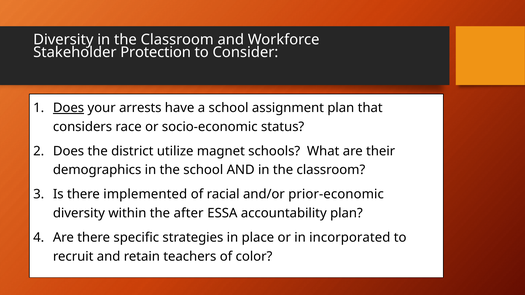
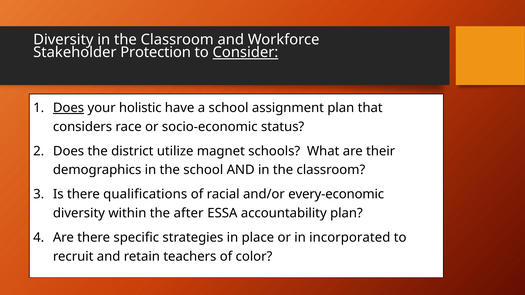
Consider underline: none -> present
arrests: arrests -> holistic
implemented: implemented -> qualifications
prior-economic: prior-economic -> every-economic
